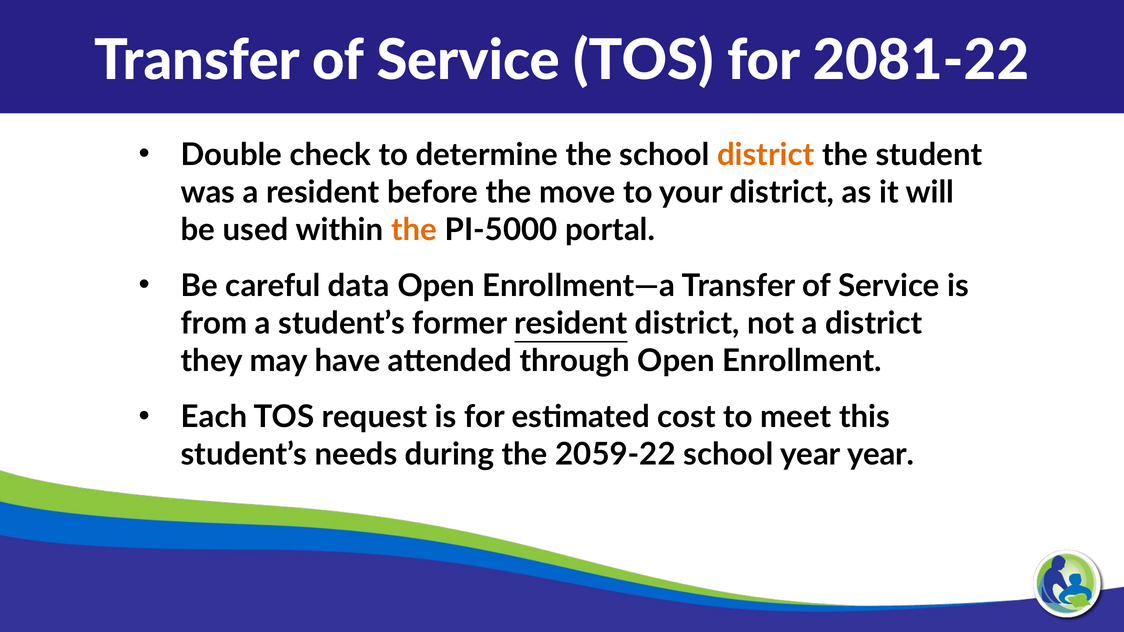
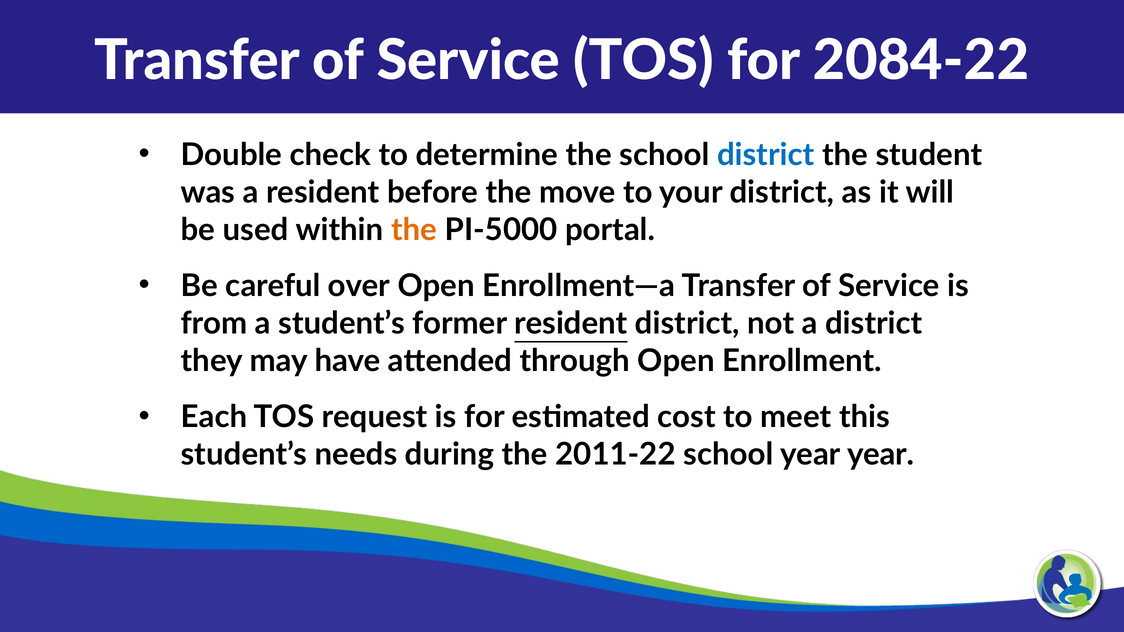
2081-22: 2081-22 -> 2084-22
district at (766, 155) colour: orange -> blue
data: data -> over
2059-22: 2059-22 -> 2011-22
